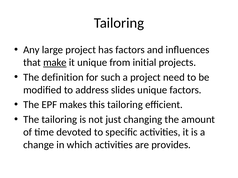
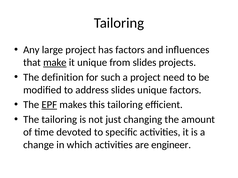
from initial: initial -> slides
EPF underline: none -> present
provides: provides -> engineer
